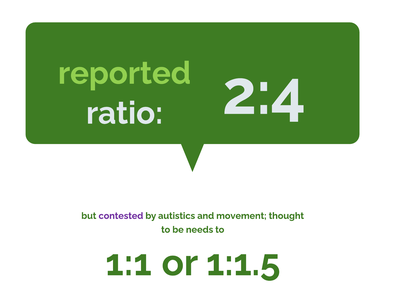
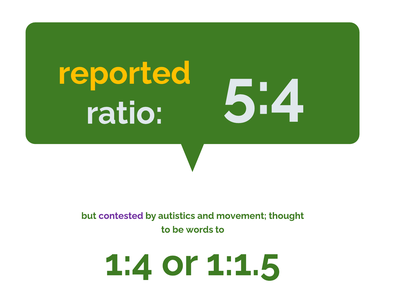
reported colour: light green -> yellow
2:4: 2:4 -> 5:4
needs: needs -> words
1:1: 1:1 -> 1:4
